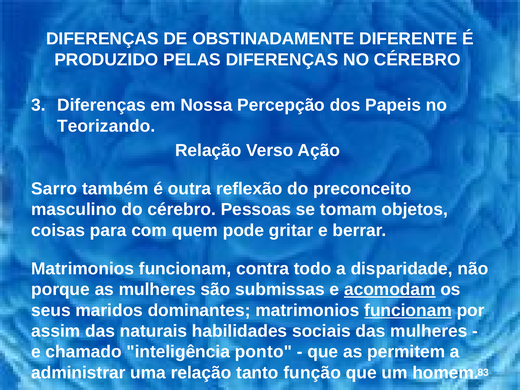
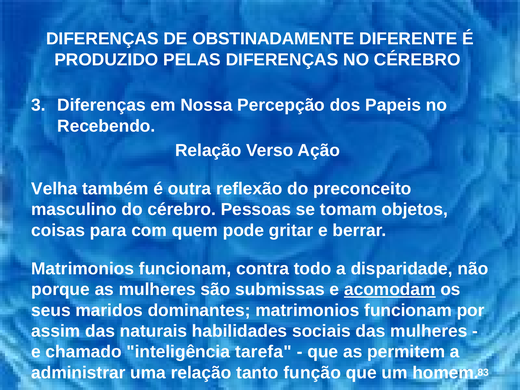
Teorizando: Teorizando -> Recebendo
Sarro: Sarro -> Velha
funcionam at (408, 310) underline: present -> none
ponto: ponto -> tarefa
